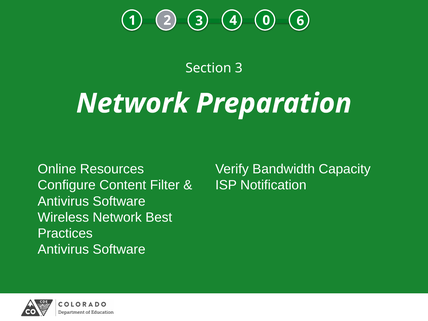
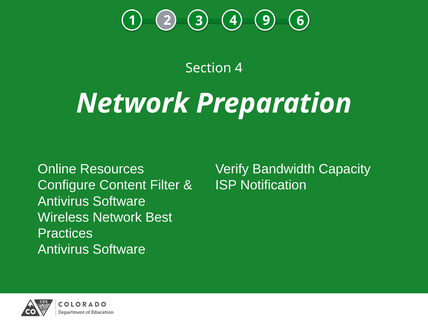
0: 0 -> 9
Section 3: 3 -> 4
